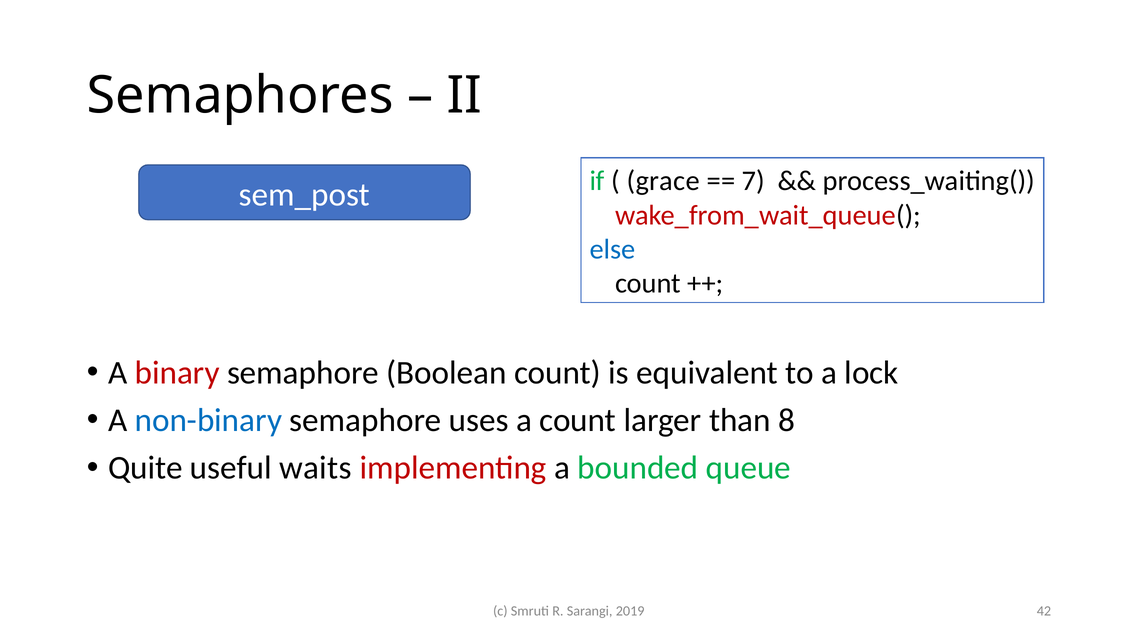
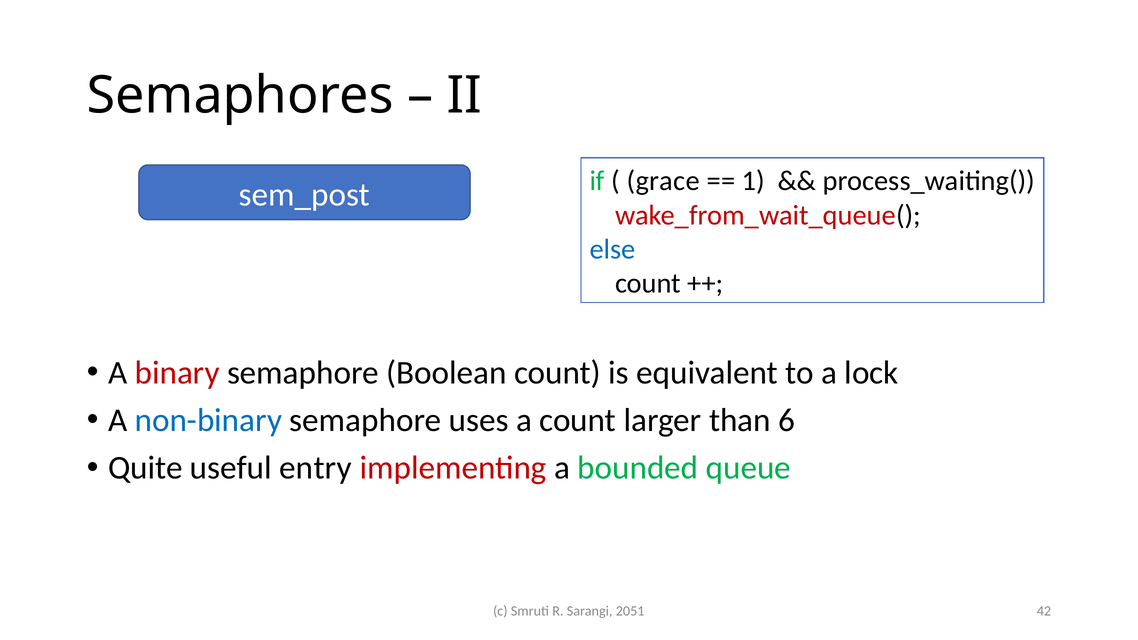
7: 7 -> 1
8: 8 -> 6
waits: waits -> entry
2019: 2019 -> 2051
